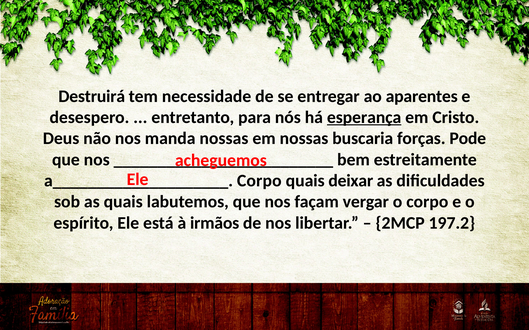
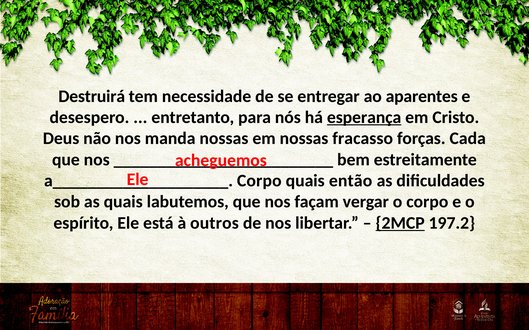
buscaria: buscaria -> fracasso
Pode: Pode -> Cada
deixar: deixar -> então
irmãos: irmãos -> outros
2MCP underline: none -> present
